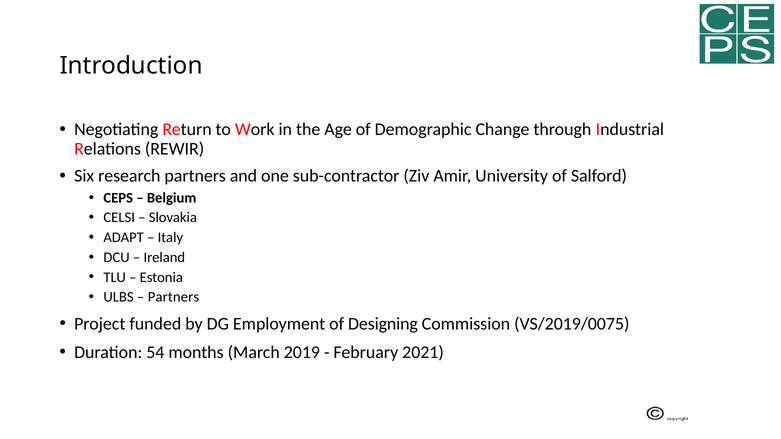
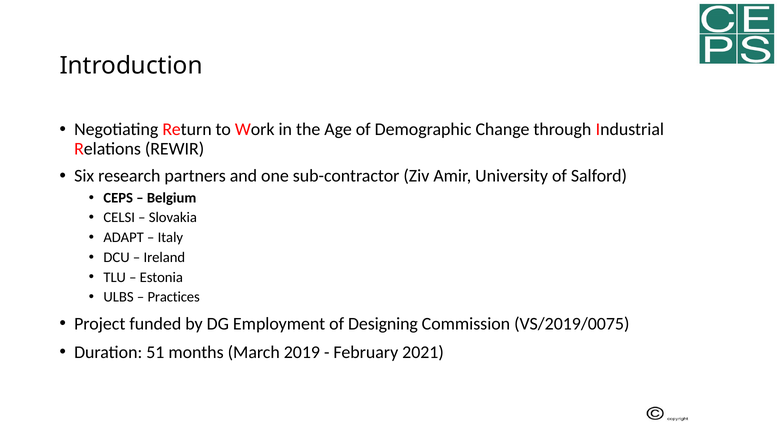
Partners at (173, 297): Partners -> Practices
54: 54 -> 51
